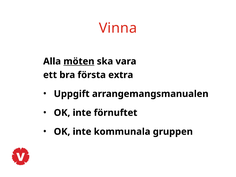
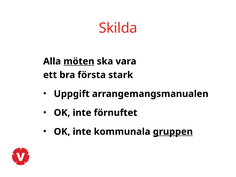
Vinna: Vinna -> Skilda
extra: extra -> stark
gruppen underline: none -> present
